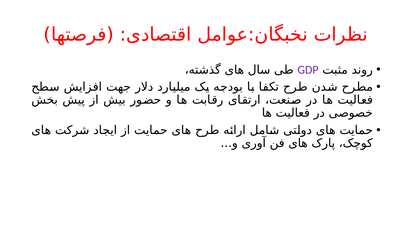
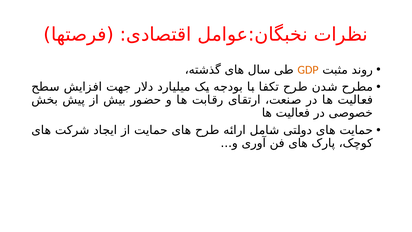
GDP colour: purple -> orange
